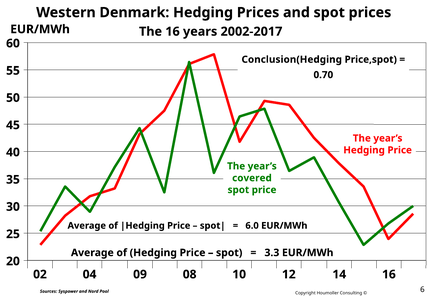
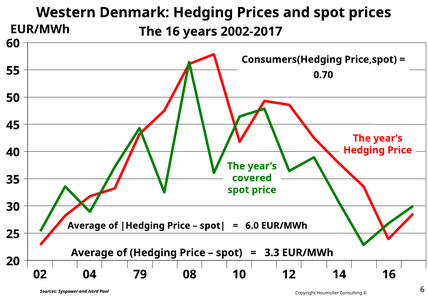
Conclusion(Hedging: Conclusion(Hedging -> Consumers(Hedging
09: 09 -> 79
